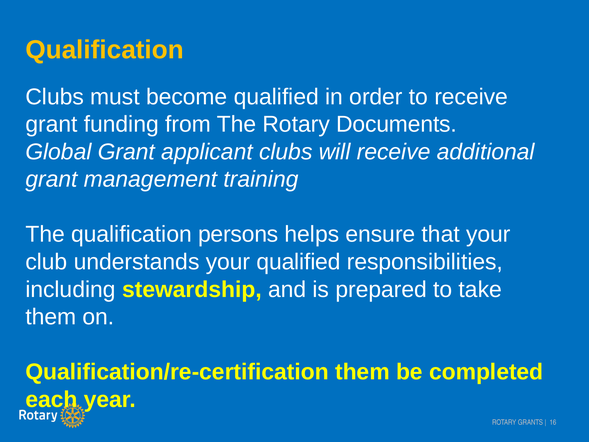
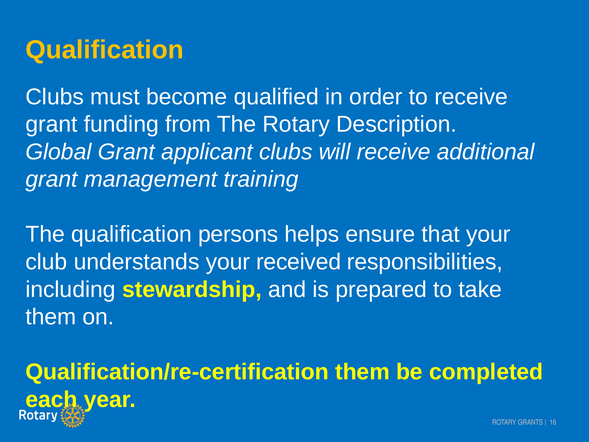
Documents: Documents -> Description
your qualified: qualified -> received
